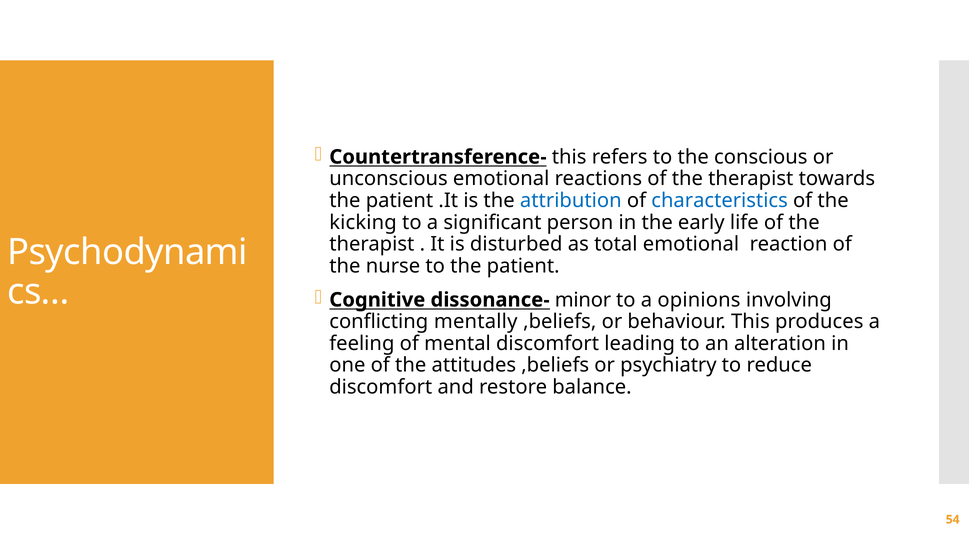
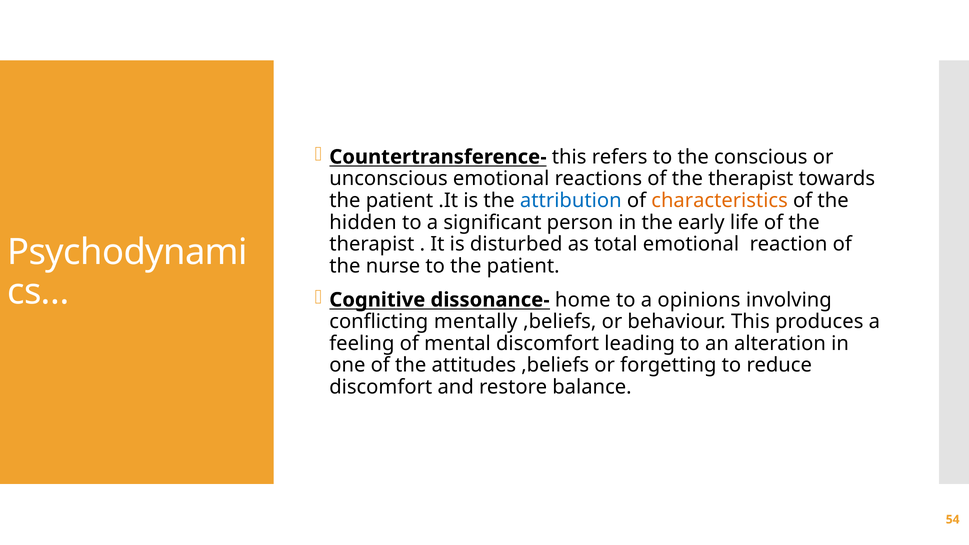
characteristics colour: blue -> orange
kicking: kicking -> hidden
minor: minor -> home
psychiatry: psychiatry -> forgetting
